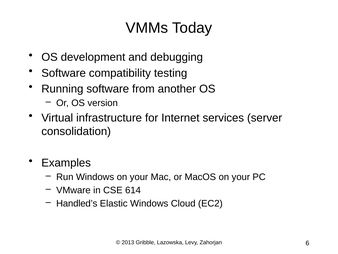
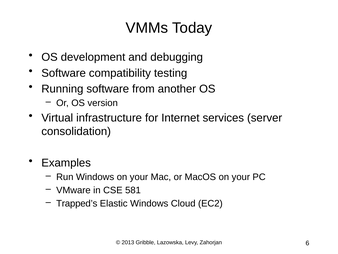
614: 614 -> 581
Handled’s: Handled’s -> Trapped’s
